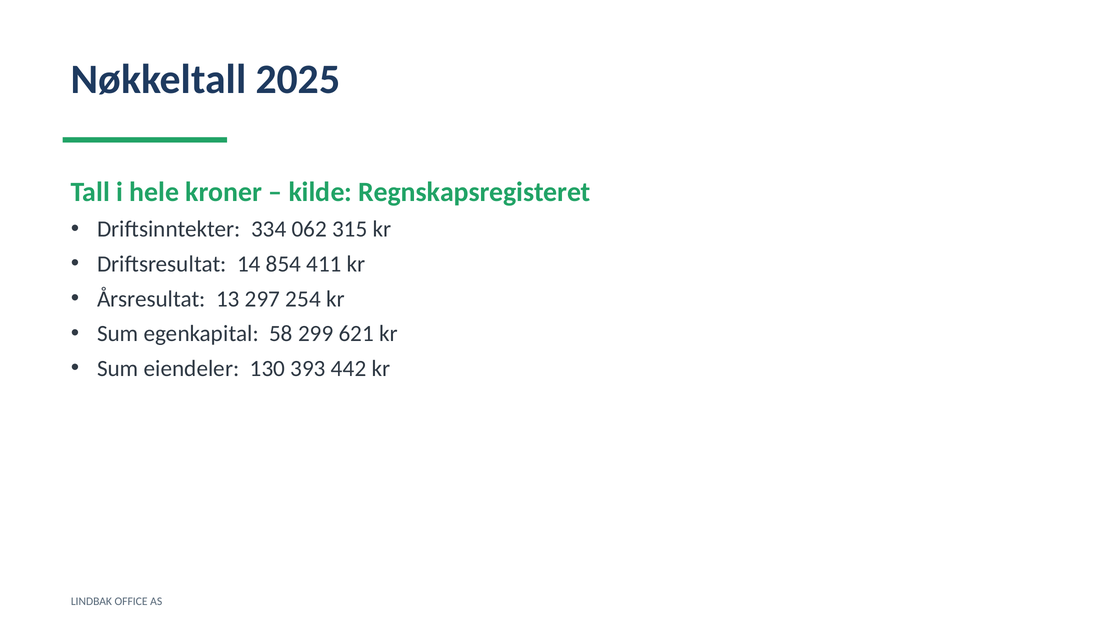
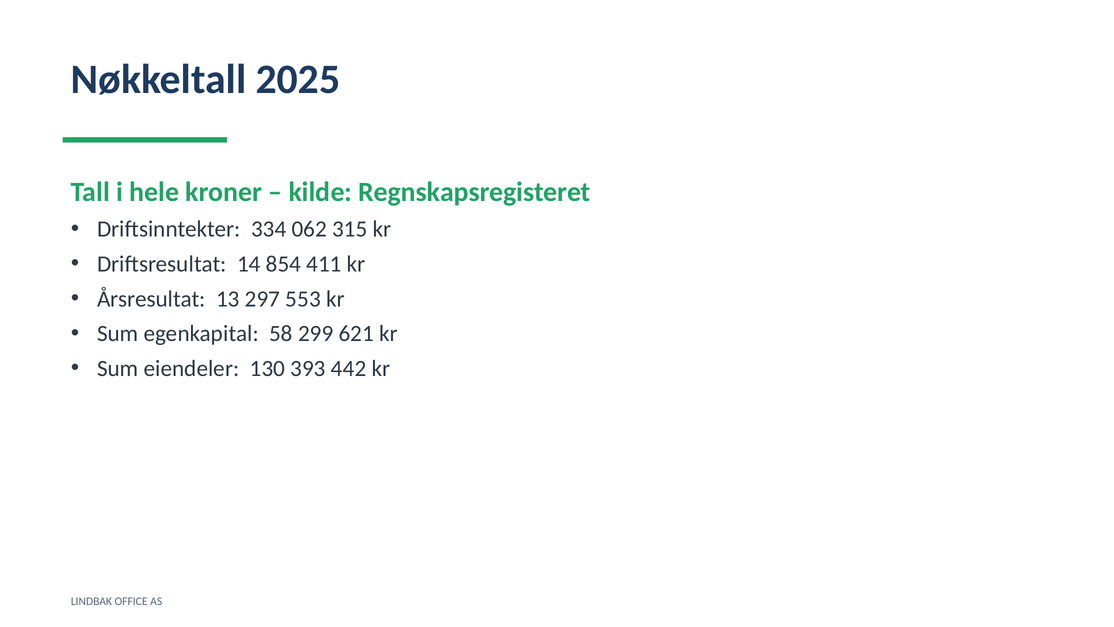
254: 254 -> 553
